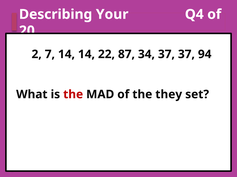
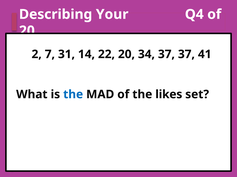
7 14: 14 -> 31
22 87: 87 -> 20
94: 94 -> 41
the at (73, 95) colour: red -> blue
they: they -> likes
